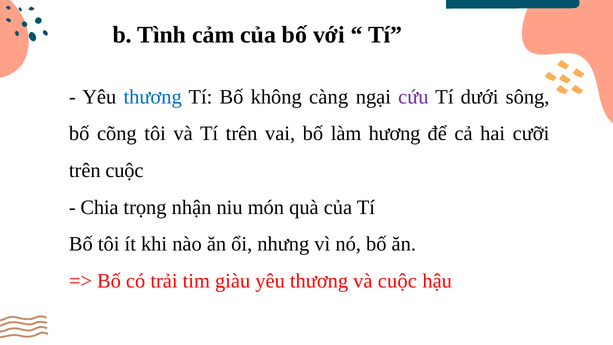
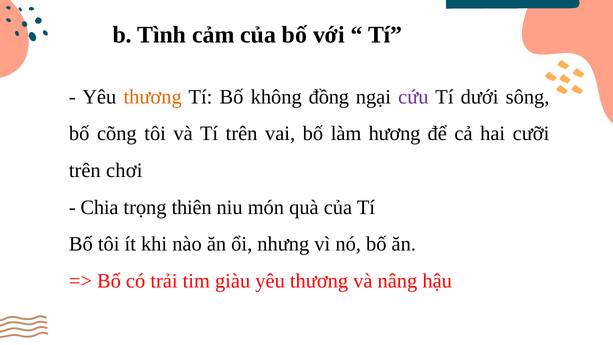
thương at (153, 97) colour: blue -> orange
càng: càng -> đồng
trên cuộc: cuộc -> chơi
nhận: nhận -> thiên
và cuộc: cuộc -> nâng
